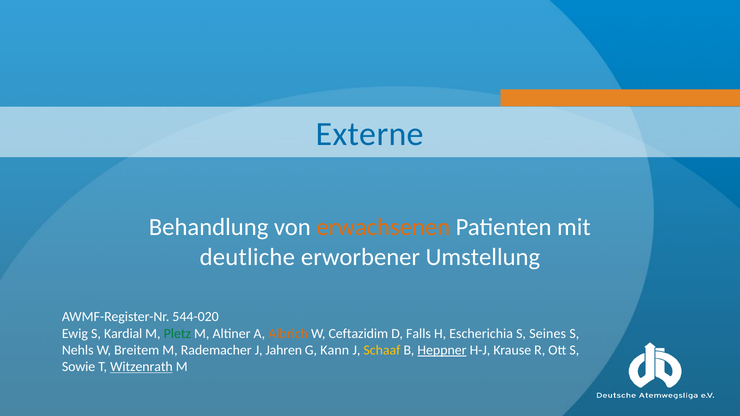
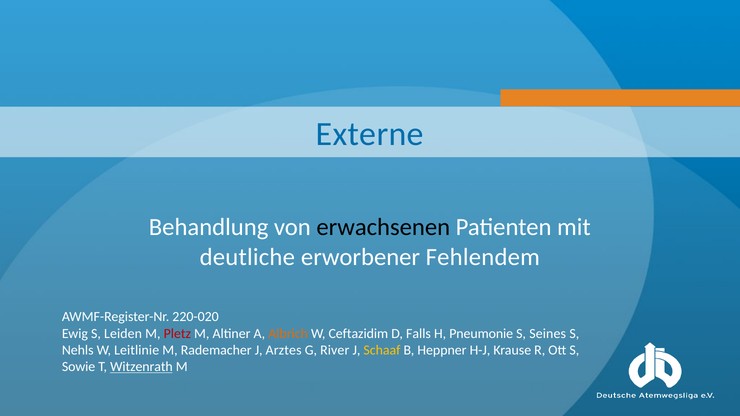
erwachsenen colour: orange -> black
Umstellung: Umstellung -> Fehlendem
544-020: 544-020 -> 220-020
Kardial: Kardial -> Leiden
Pletz colour: green -> red
Escherichia: Escherichia -> Pneumonie
Breitem: Breitem -> Leitlinie
Jahren: Jahren -> Arztes
Kann: Kann -> River
Heppner underline: present -> none
